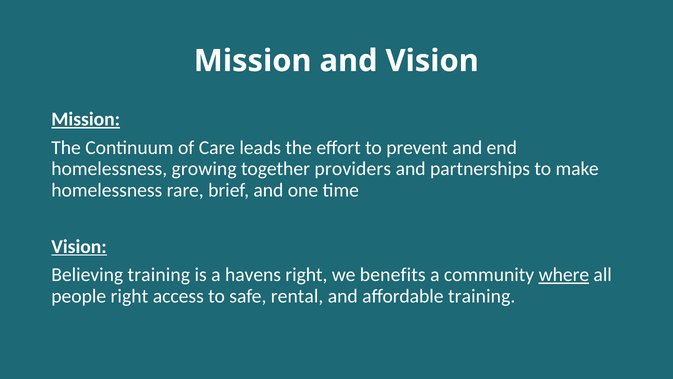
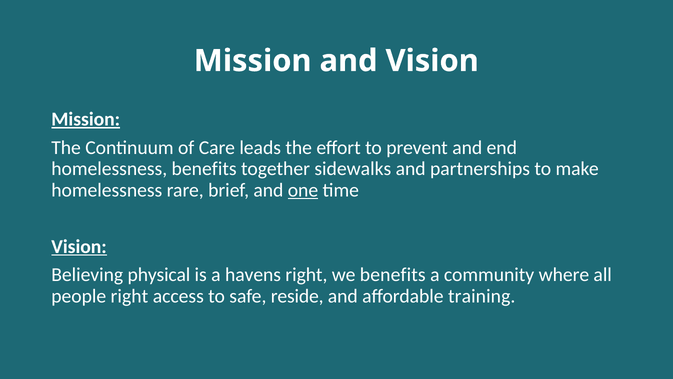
homelessness growing: growing -> benefits
providers: providers -> sidewalks
one underline: none -> present
Believing training: training -> physical
where underline: present -> none
rental: rental -> reside
